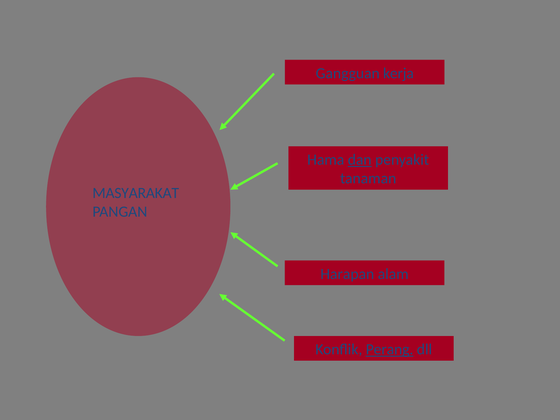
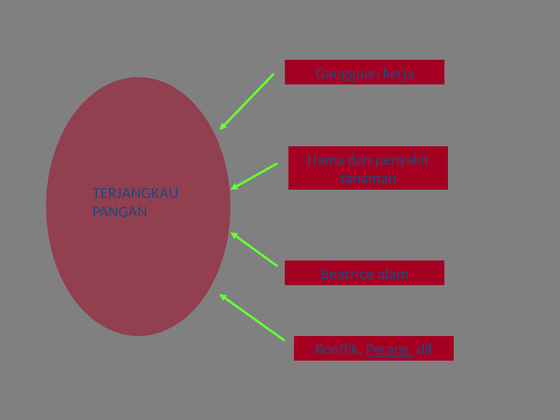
dan underline: present -> none
MASYARAKAT: MASYARAKAT -> TERJANGKAU
Harapan: Harapan -> Beatrice
